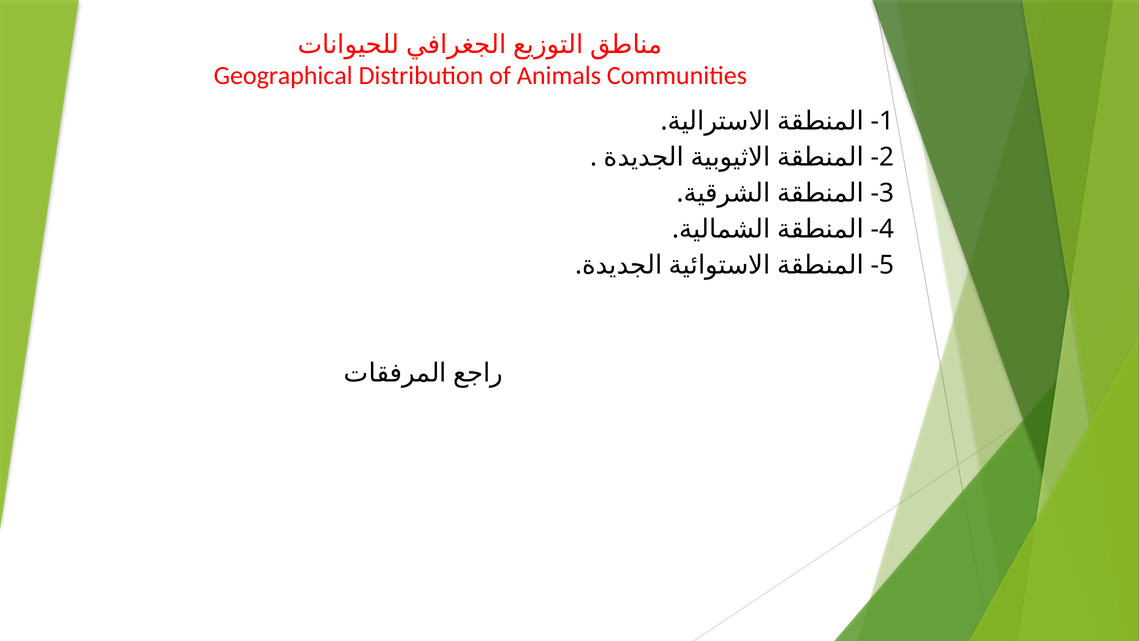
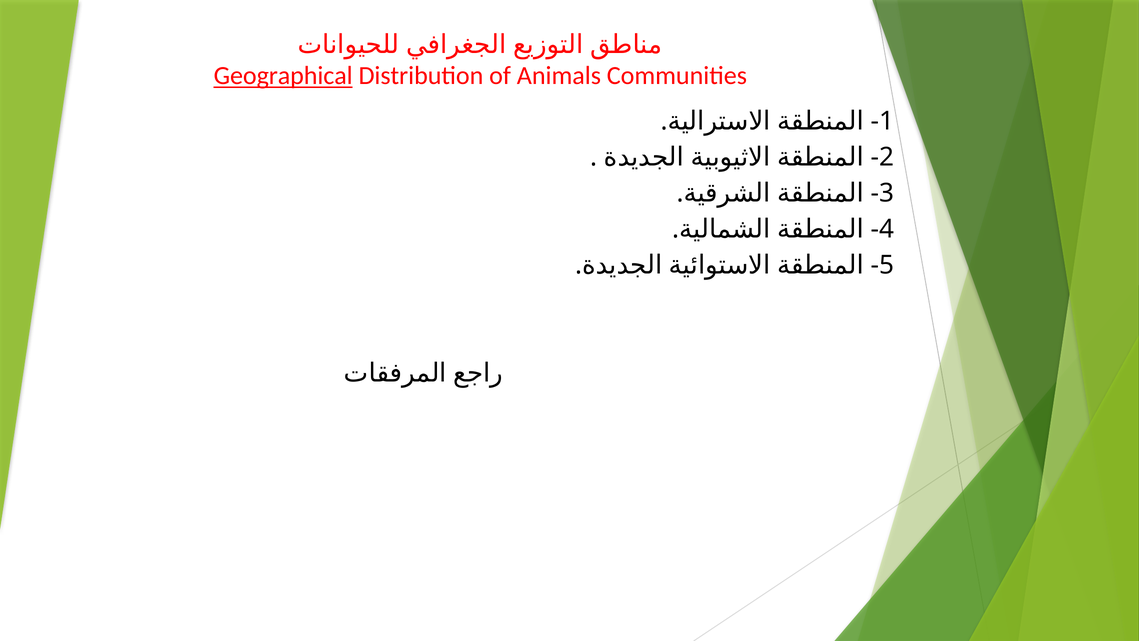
Geographical underline: none -> present
